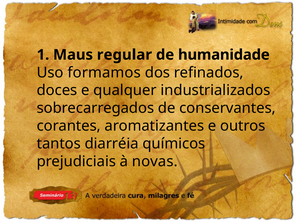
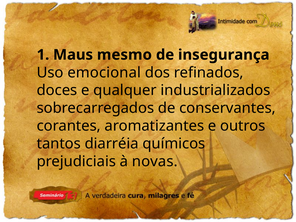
regular: regular -> mesmo
humanidade: humanidade -> insegurança
formamos: formamos -> emocional
